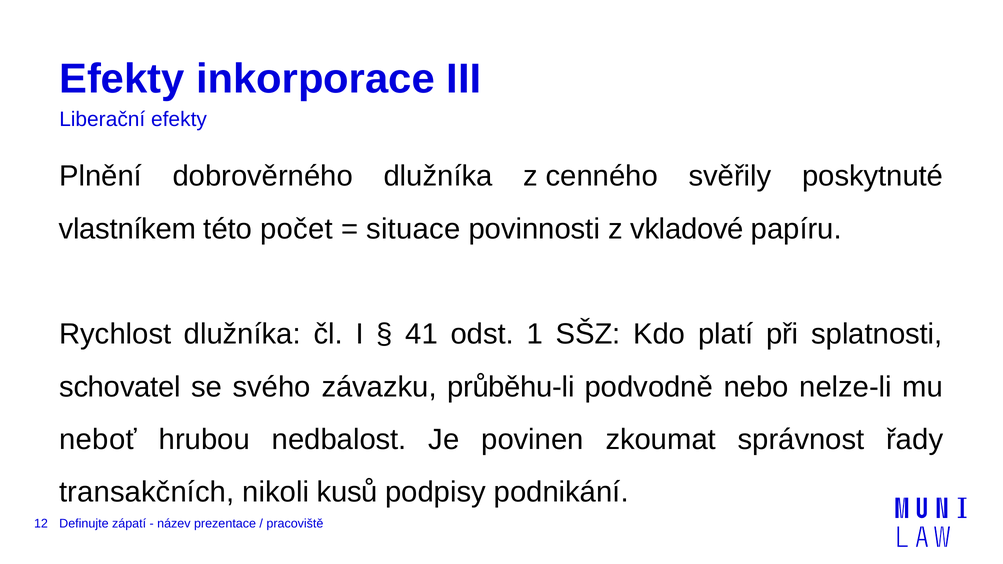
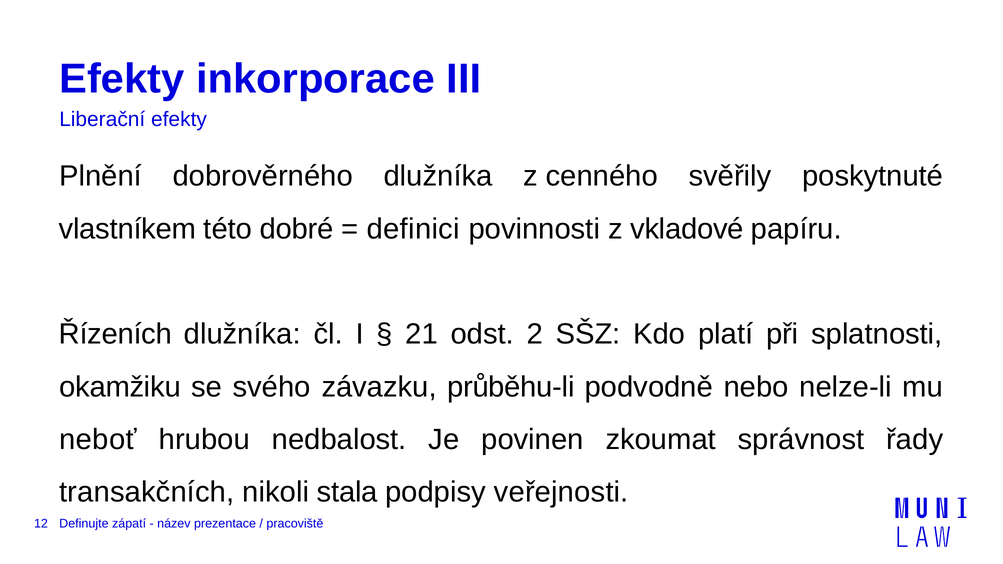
počet: počet -> dobré
situace: situace -> definici
Rychlost: Rychlost -> Řízeních
41: 41 -> 21
1: 1 -> 2
schovatel: schovatel -> okamžiku
kusů: kusů -> stala
podnikání: podnikání -> veřejnosti
